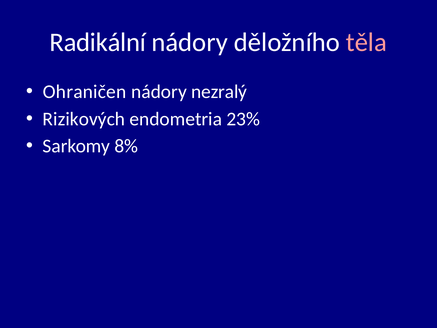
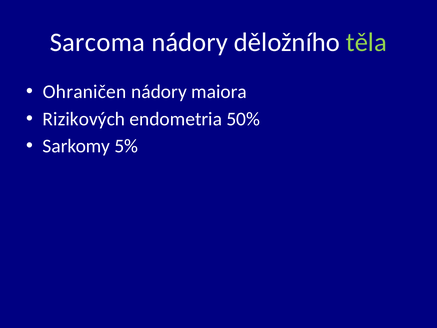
Radikální: Radikální -> Sarcoma
těla colour: pink -> light green
nezralý: nezralý -> maiora
23%: 23% -> 50%
8%: 8% -> 5%
